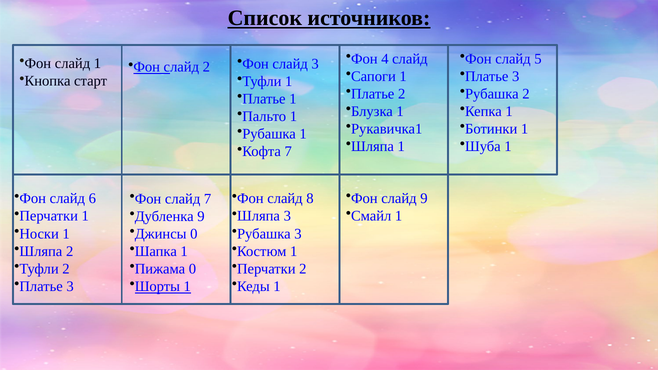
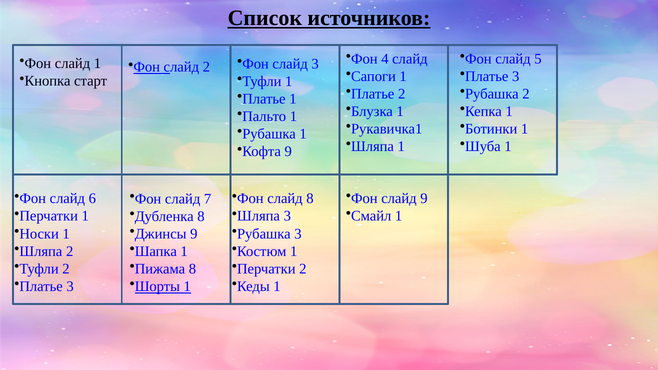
Кофта 7: 7 -> 9
Дубленка 9: 9 -> 8
Джинсы 0: 0 -> 9
Пижама 0: 0 -> 8
